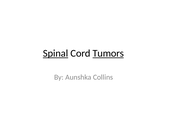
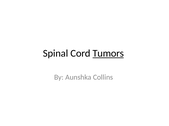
Spinal underline: present -> none
